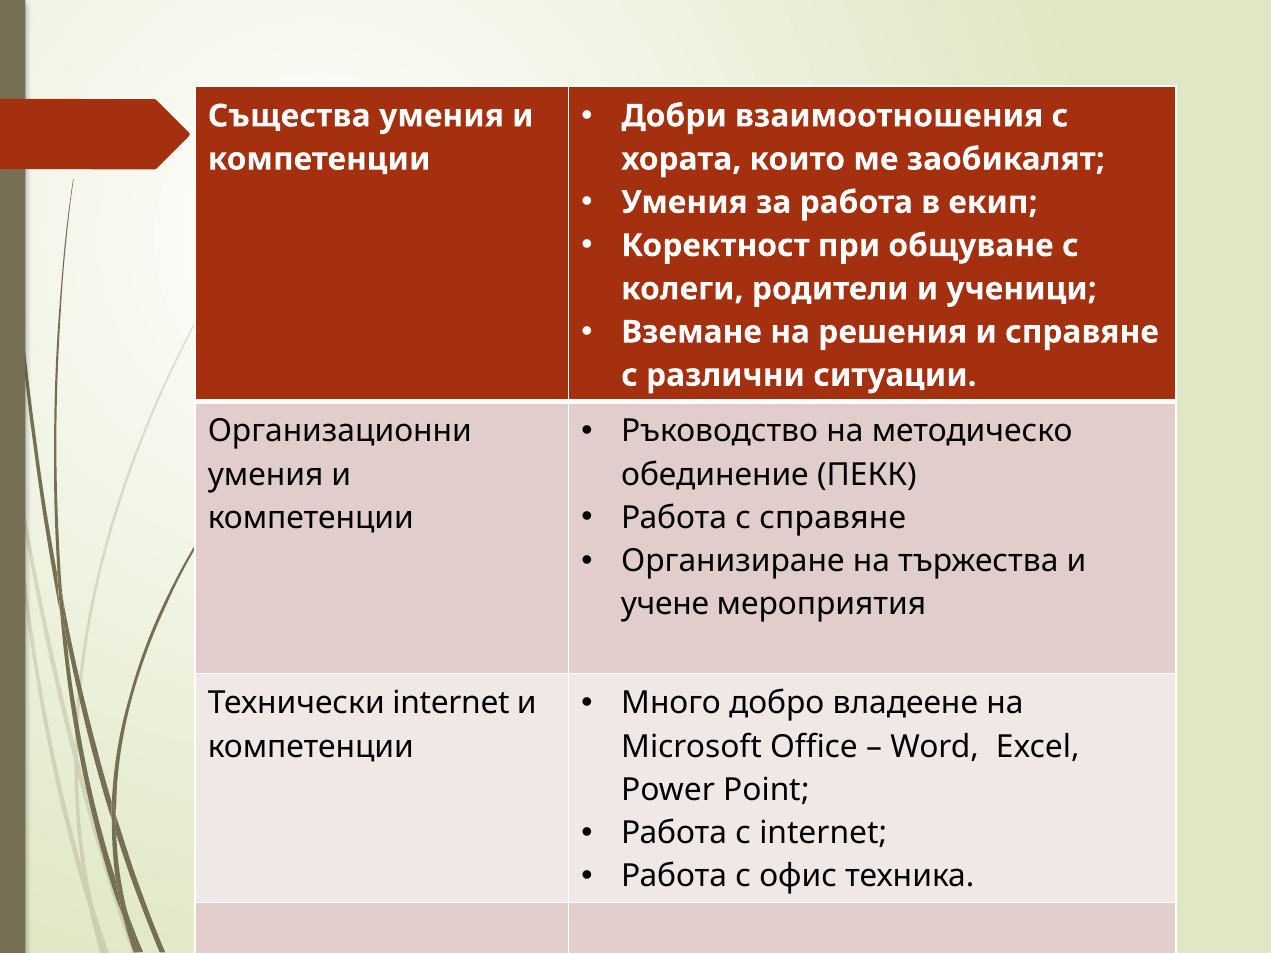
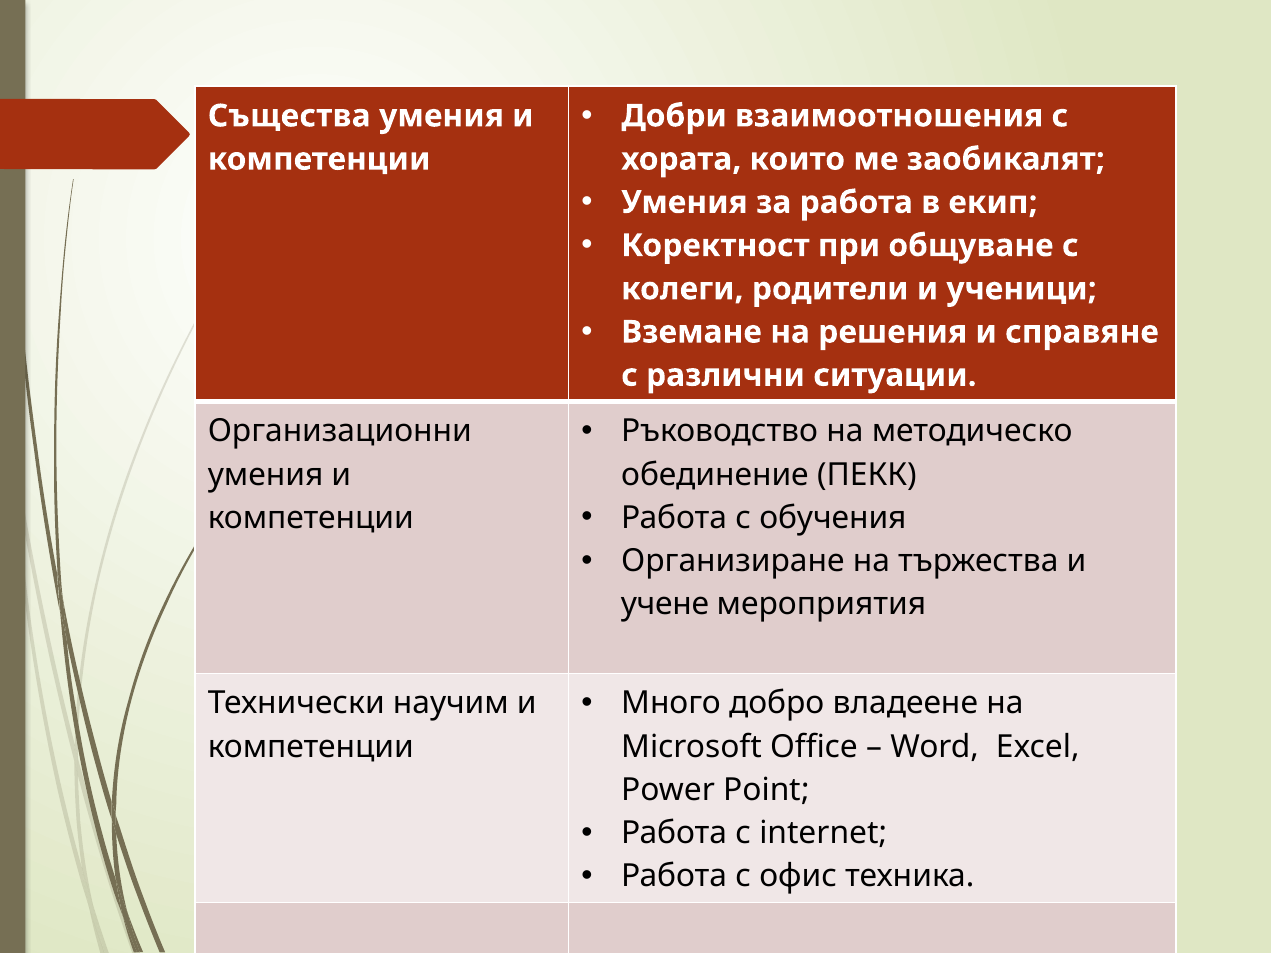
с справяне: справяне -> обучения
Технически internet: internet -> научим
